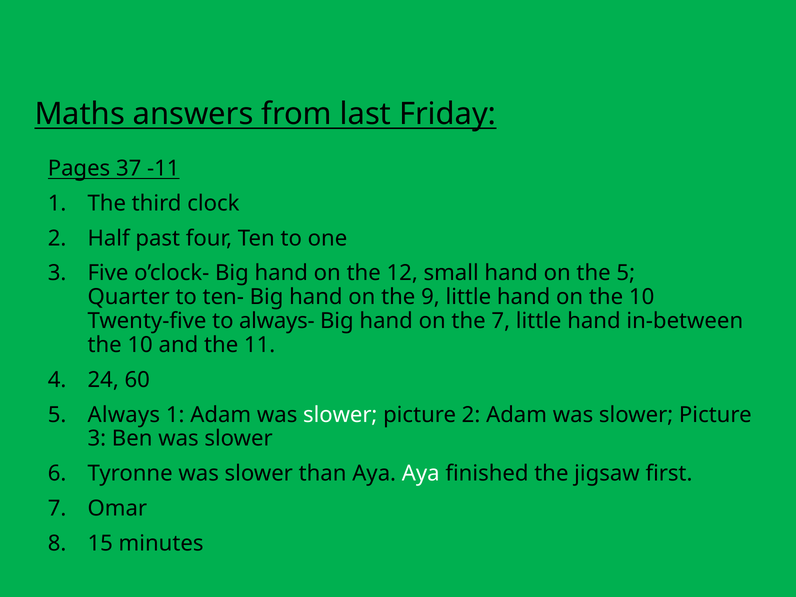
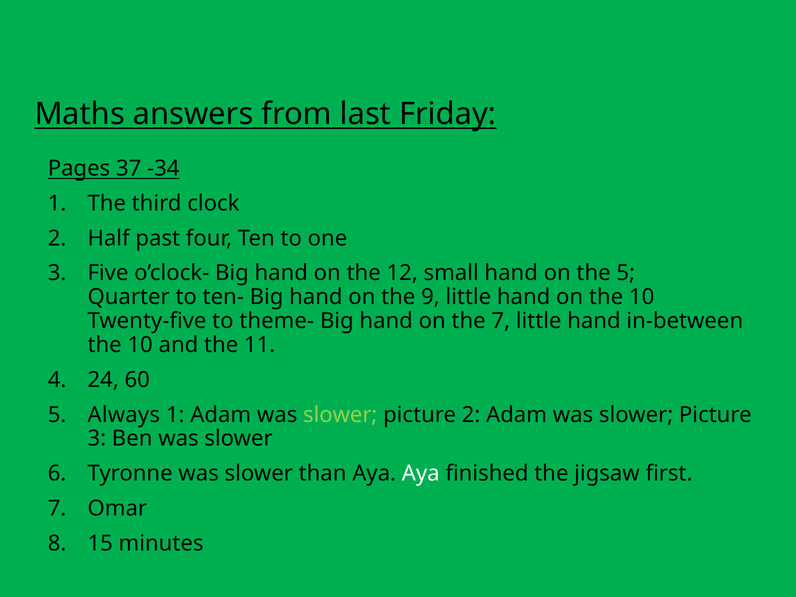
-11: -11 -> -34
always-: always- -> theme-
slower at (340, 415) colour: white -> light green
